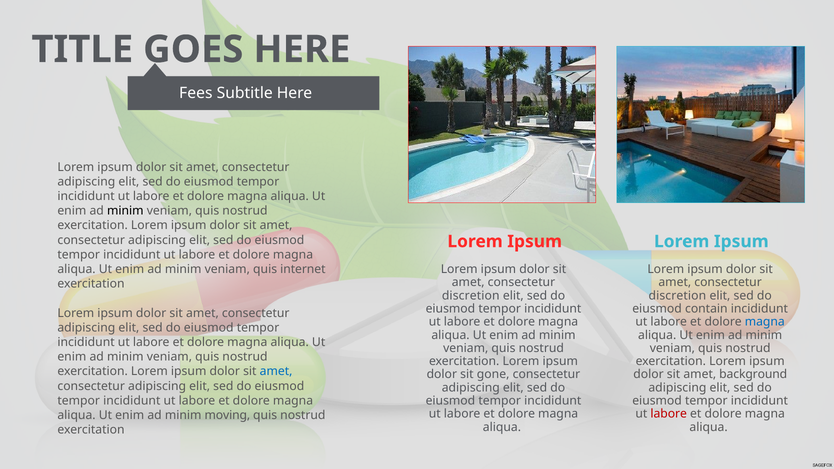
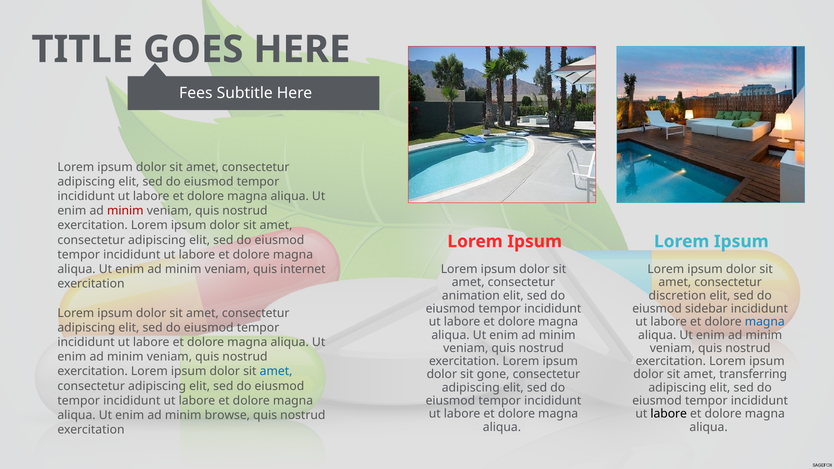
minim at (125, 211) colour: black -> red
discretion at (471, 296): discretion -> animation
contain: contain -> sidebar
background: background -> transferring
labore at (669, 414) colour: red -> black
moving: moving -> browse
